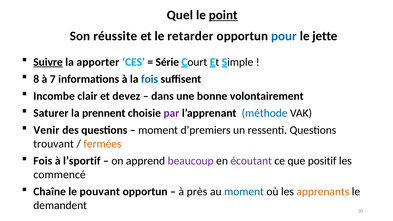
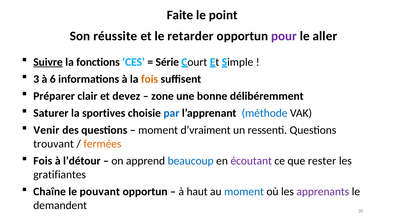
Quel: Quel -> Faite
point underline: present -> none
pour colour: blue -> purple
jette: jette -> aller
apporter: apporter -> fonctions
8: 8 -> 3
7: 7 -> 6
fois at (150, 79) colour: blue -> orange
Incombe: Incombe -> Préparer
dans: dans -> zone
volontairement: volontairement -> délibéremment
prennent: prennent -> sportives
par colour: purple -> blue
d’premiers: d’premiers -> d’vraiment
l’sportif: l’sportif -> l’détour
beaucoup colour: purple -> blue
positif: positif -> rester
commencé: commencé -> gratifiantes
près: près -> haut
apprenants colour: orange -> purple
